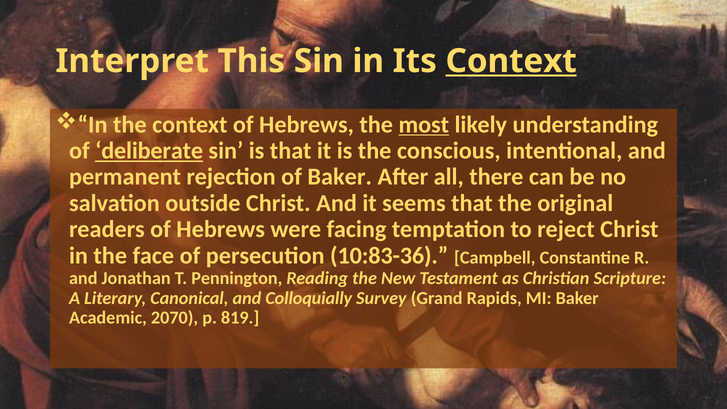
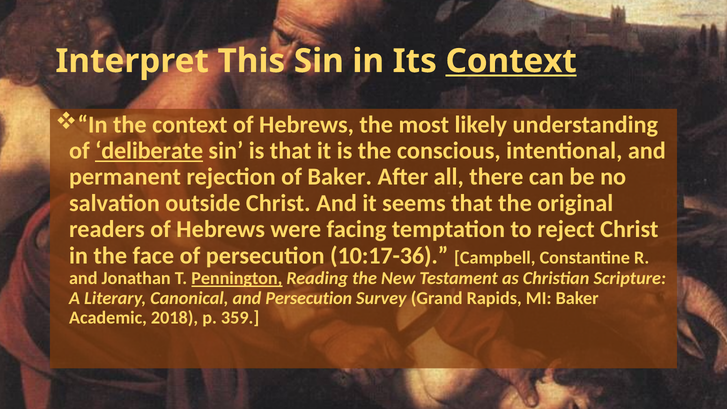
most underline: present -> none
10:83-36: 10:83-36 -> 10:17-36
Pennington underline: none -> present
and Colloquially: Colloquially -> Persecution
2070: 2070 -> 2018
819: 819 -> 359
